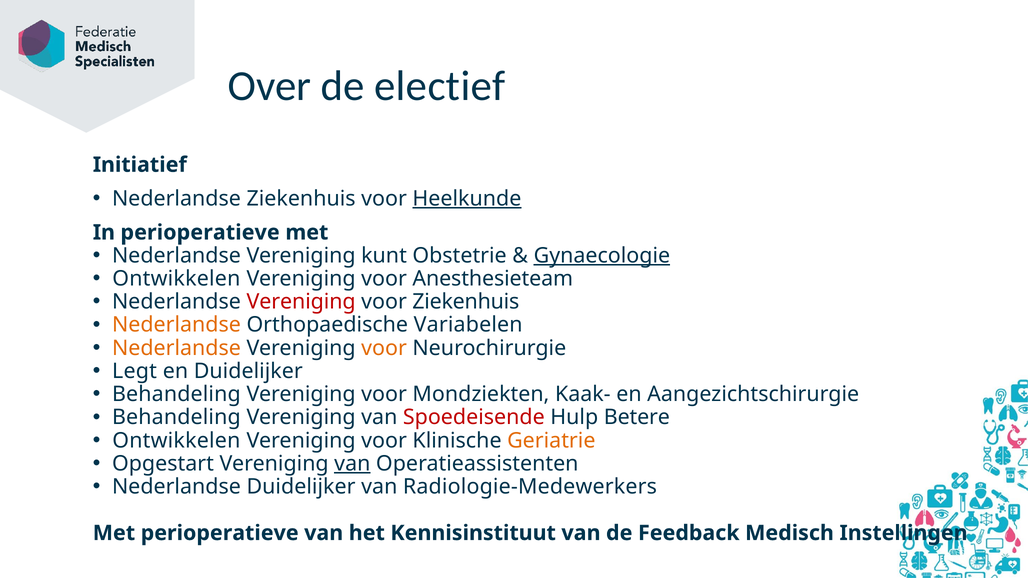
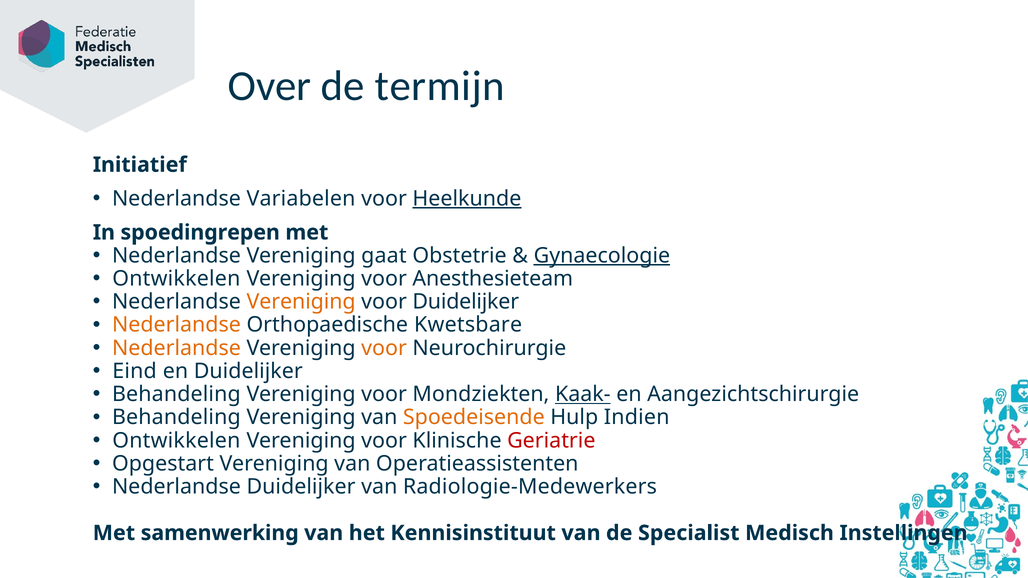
electief: electief -> termijn
Nederlandse Ziekenhuis: Ziekenhuis -> Variabelen
In perioperatieve: perioperatieve -> spoedingrepen
kunt: kunt -> gaat
Vereniging at (301, 302) colour: red -> orange
voor Ziekenhuis: Ziekenhuis -> Duidelijker
Variabelen: Variabelen -> Kwetsbare
Legt: Legt -> Eind
Kaak- underline: none -> present
Spoedeisende colour: red -> orange
Betere: Betere -> Indien
Geriatrie colour: orange -> red
van at (352, 464) underline: present -> none
Met perioperatieve: perioperatieve -> samenwerking
Feedback: Feedback -> Specialist
